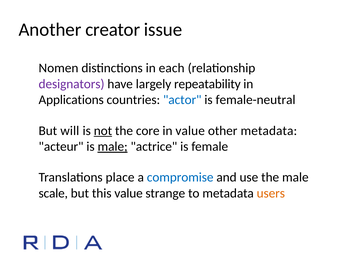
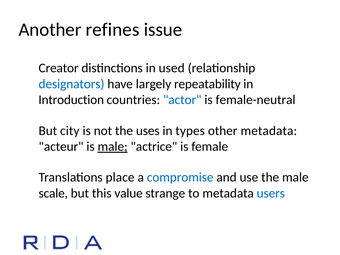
creator: creator -> refines
Nomen: Nomen -> Creator
each: each -> used
designators colour: purple -> blue
Applications: Applications -> Introduction
will: will -> city
not underline: present -> none
core: core -> uses
in value: value -> types
users colour: orange -> blue
